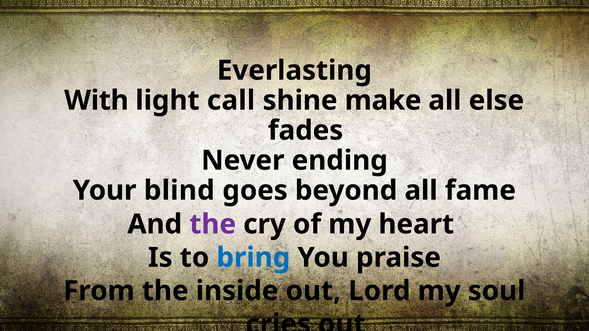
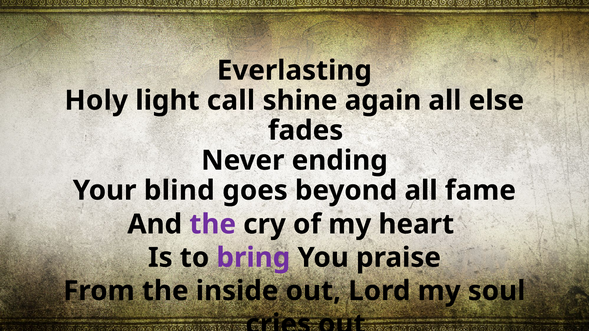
With: With -> Holy
make: make -> again
bring colour: blue -> purple
